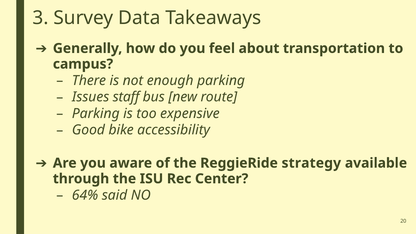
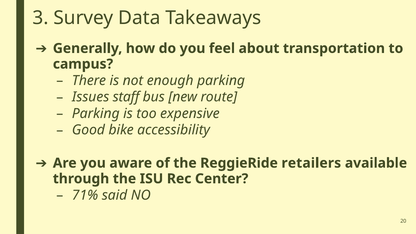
strategy: strategy -> retailers
64%: 64% -> 71%
